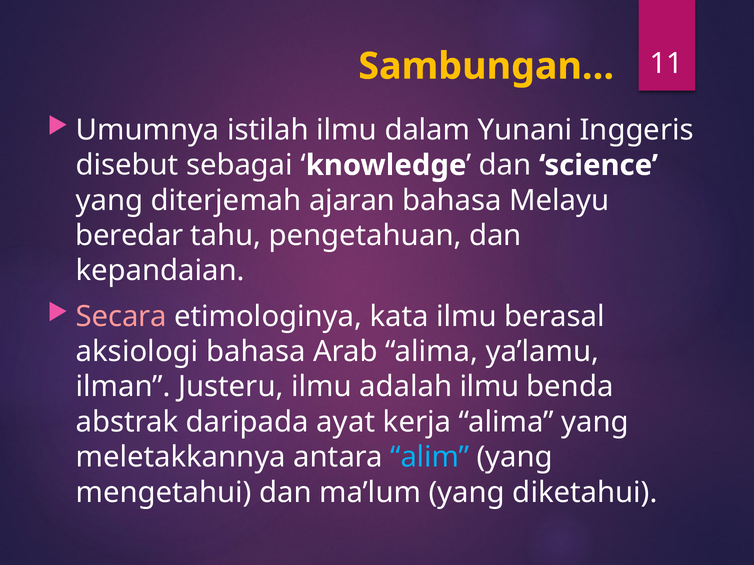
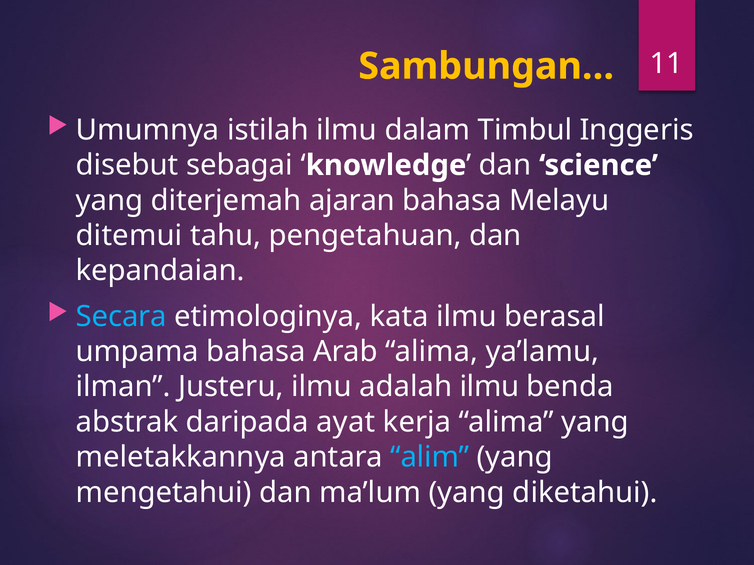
Yunani: Yunani -> Timbul
beredar: beredar -> ditemui
Secara colour: pink -> light blue
aksiologi: aksiologi -> umpama
